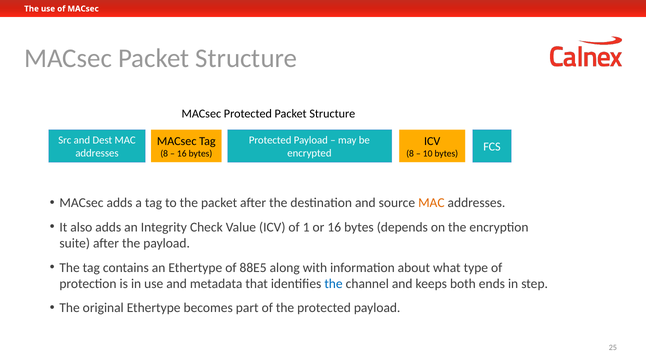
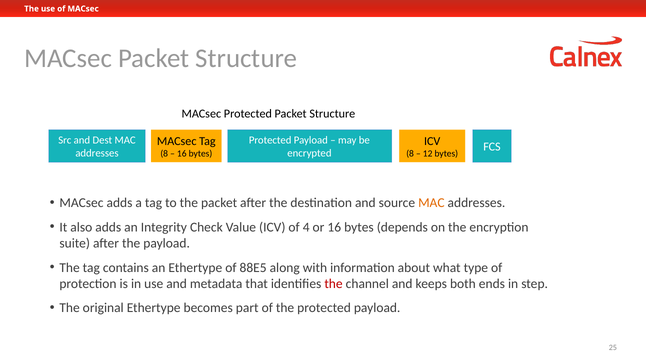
10: 10 -> 12
1: 1 -> 4
the at (334, 283) colour: blue -> red
